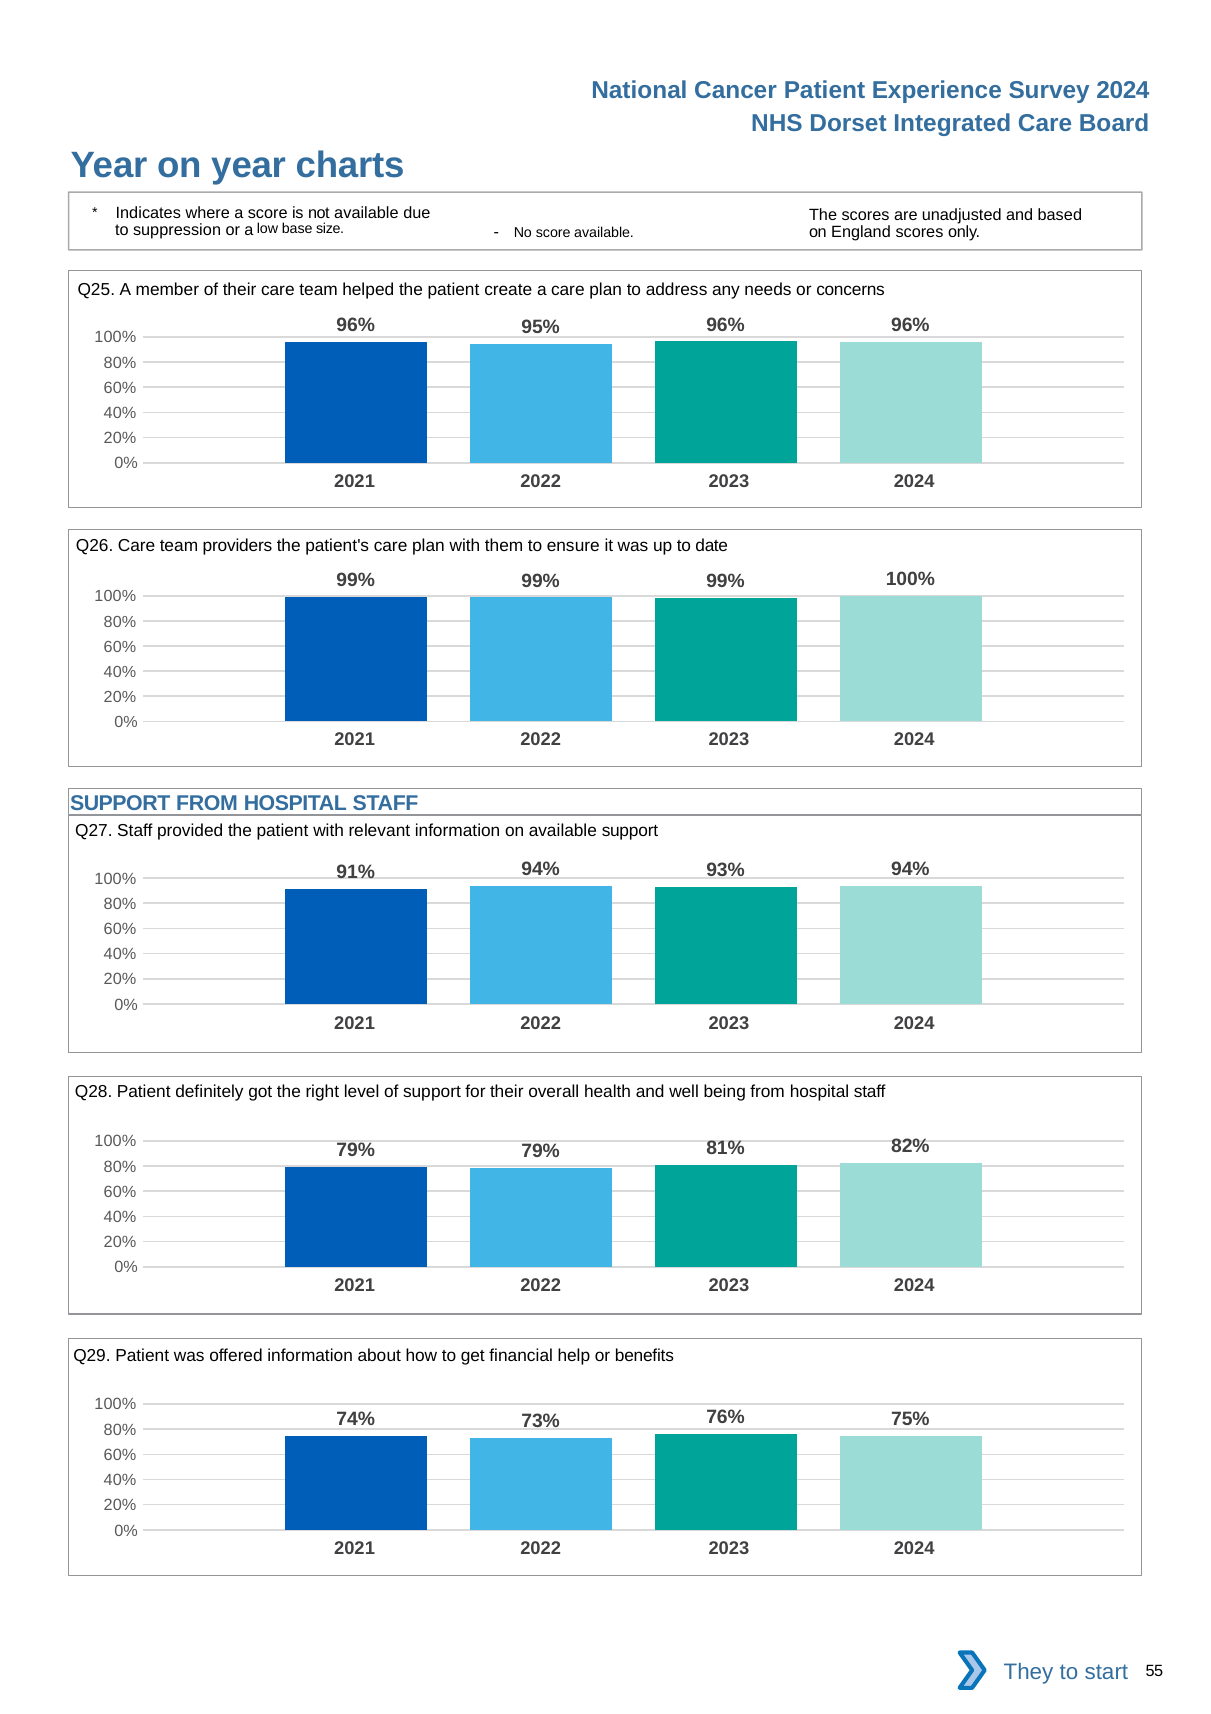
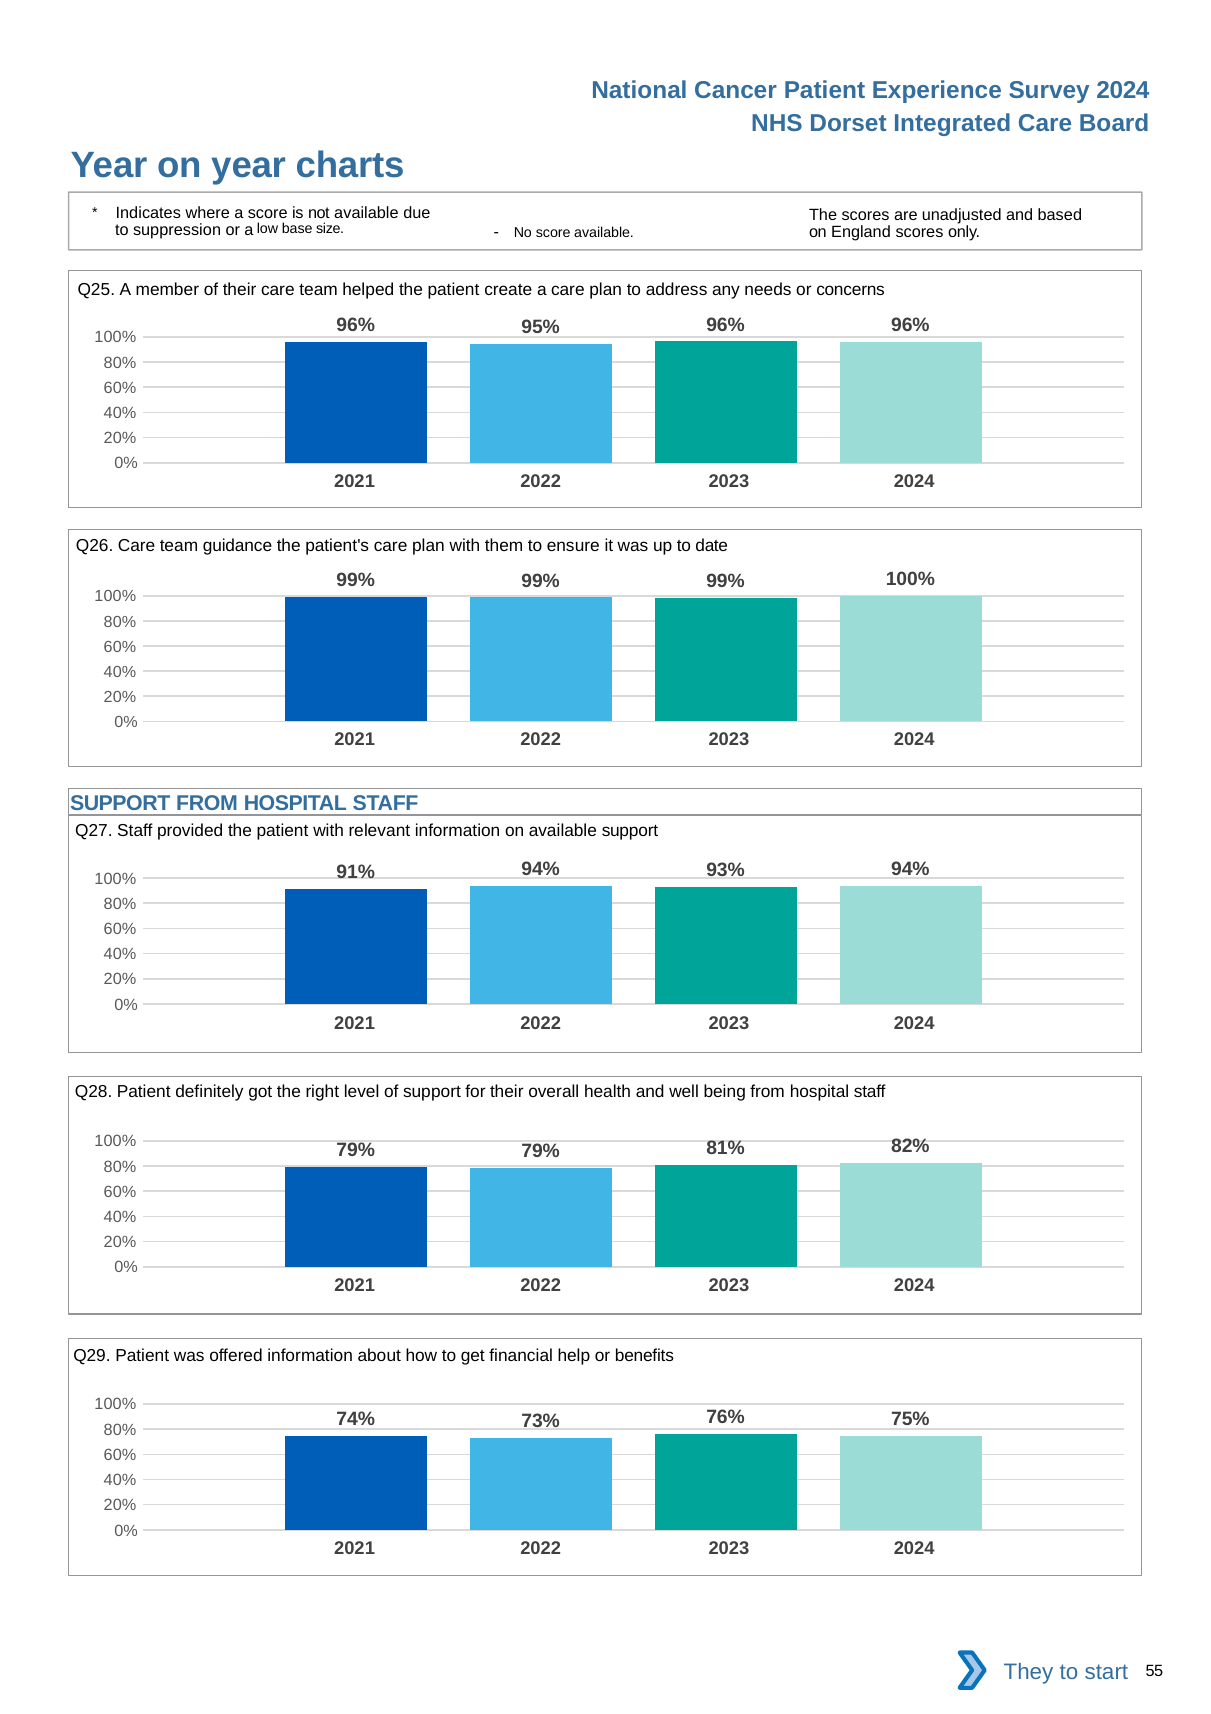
providers: providers -> guidance
